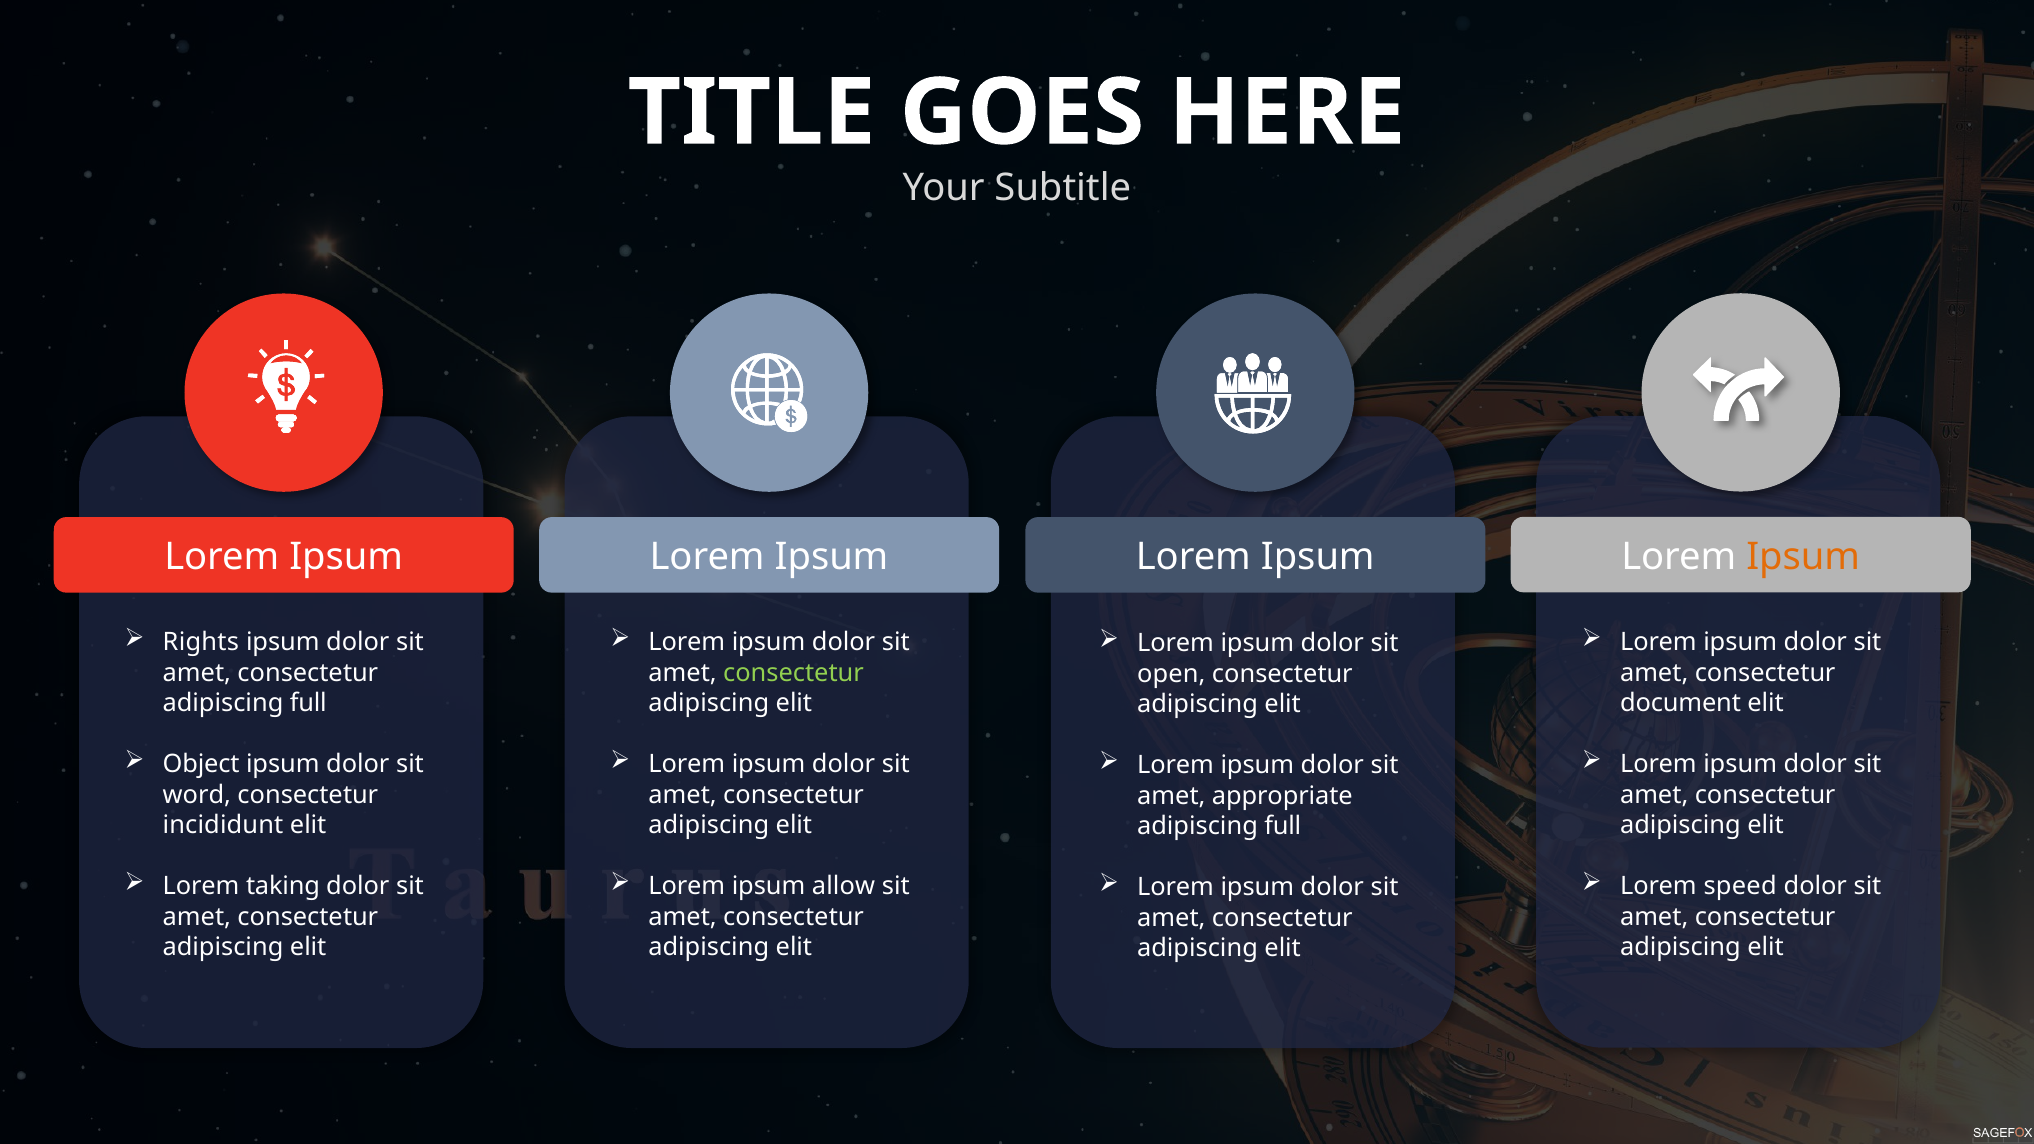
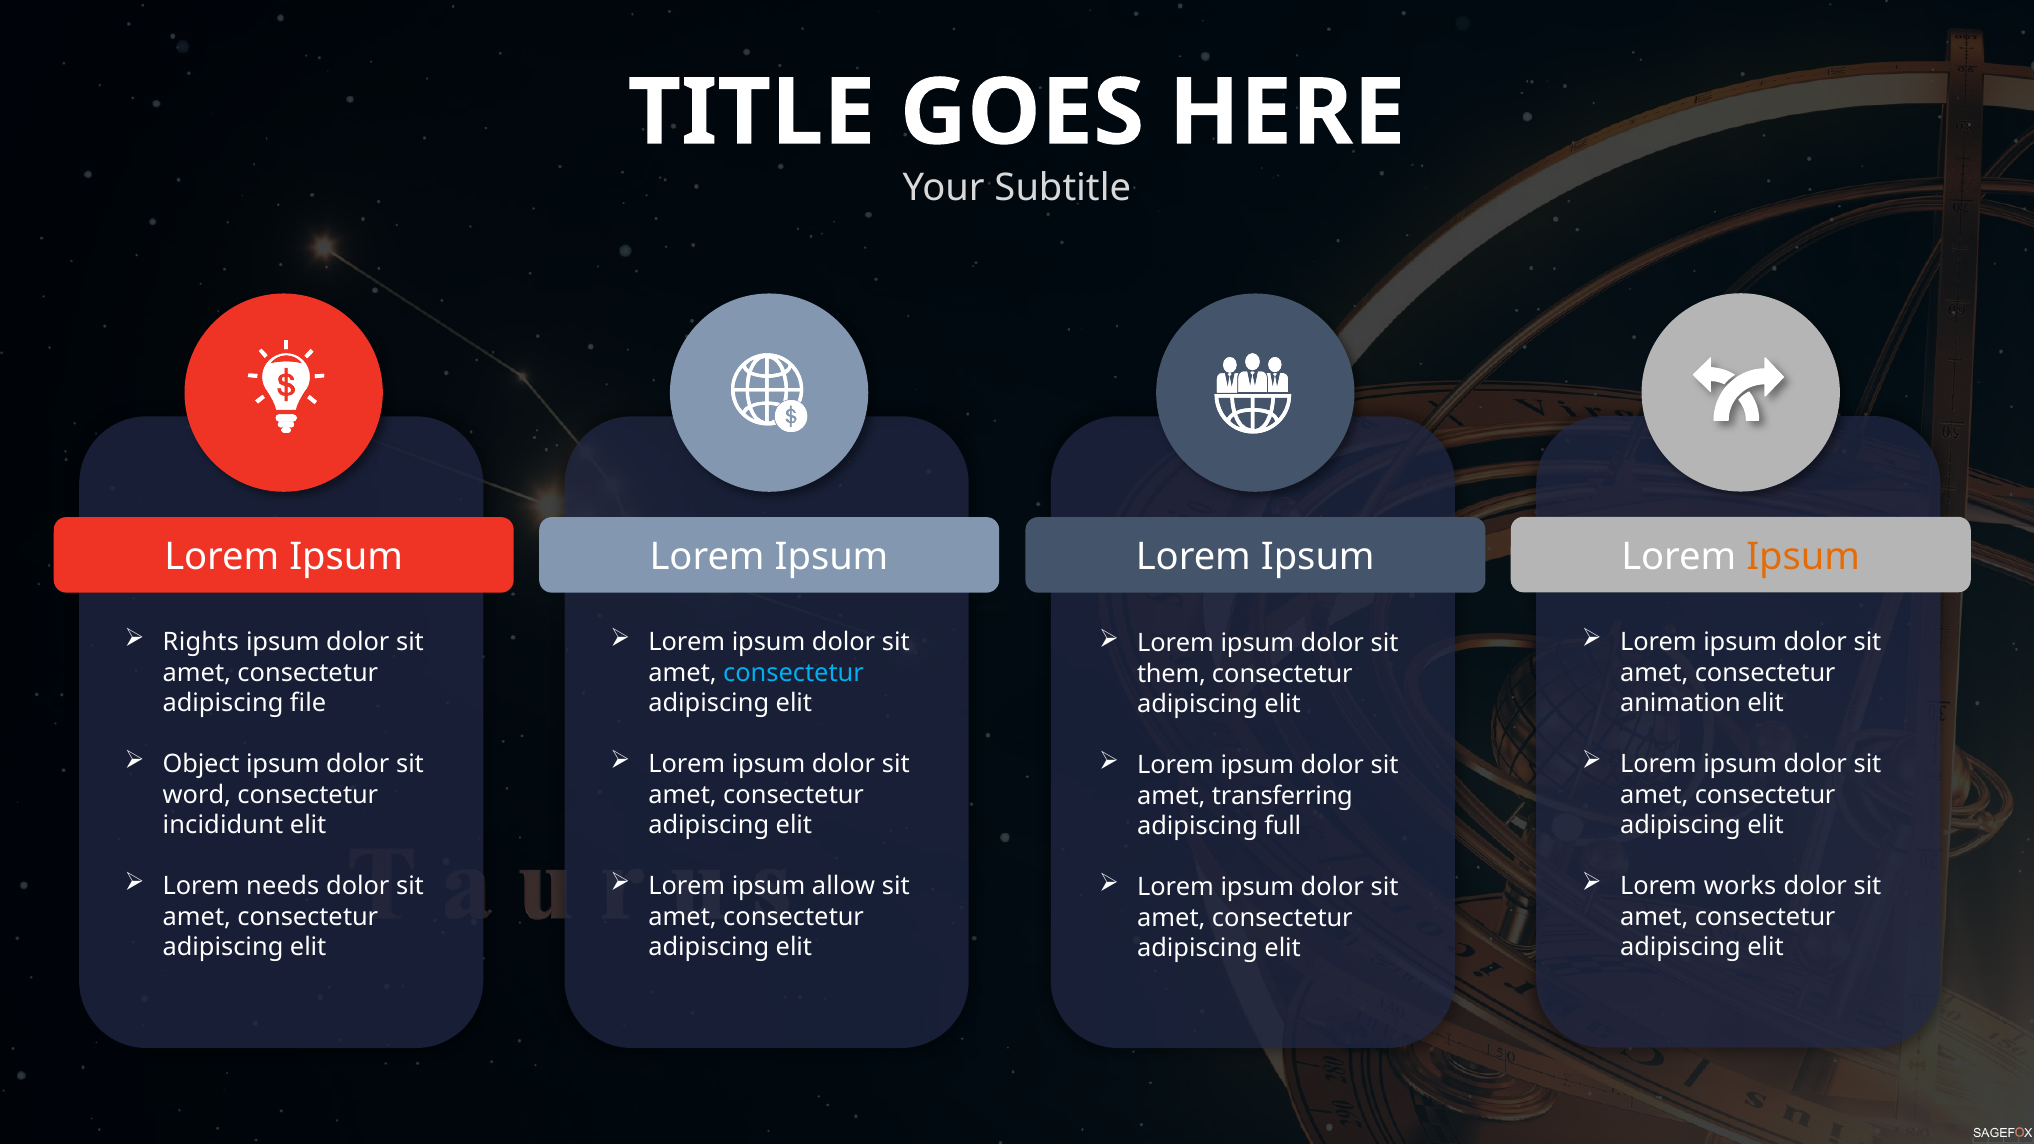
consectetur at (793, 673) colour: light green -> light blue
open: open -> them
full at (308, 704): full -> file
document: document -> animation
appropriate: appropriate -> transferring
taking: taking -> needs
speed: speed -> works
